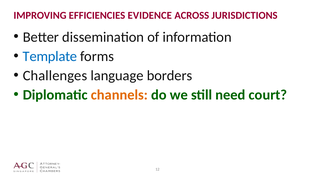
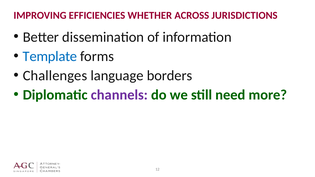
EVIDENCE: EVIDENCE -> WHETHER
channels colour: orange -> purple
court: court -> more
